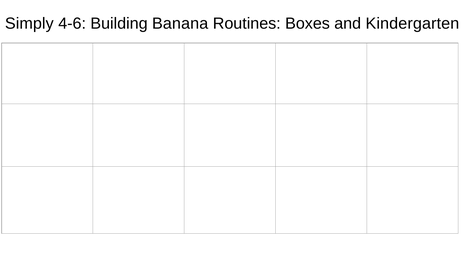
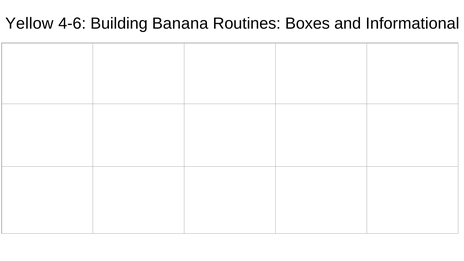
Simply: Simply -> Yellow
Kindergarten: Kindergarten -> Informational
